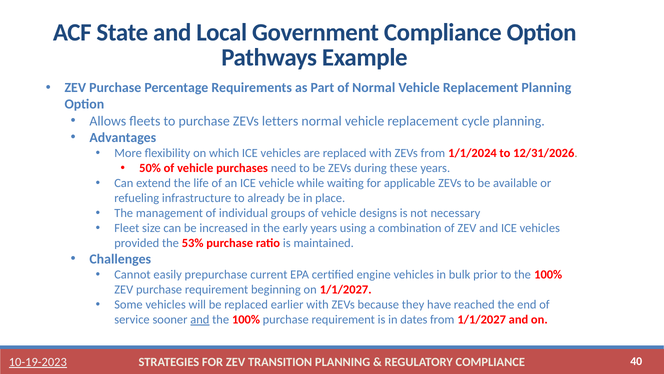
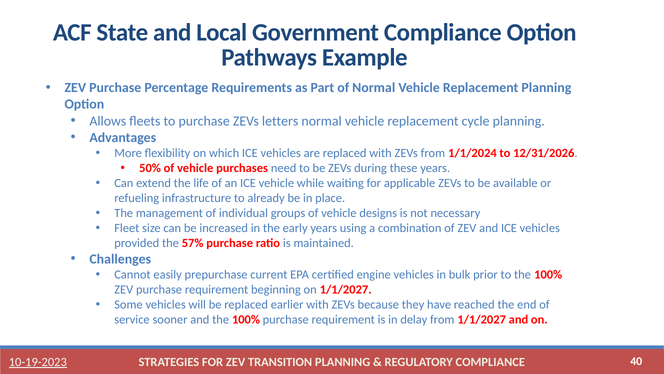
53%: 53% -> 57%
and at (200, 319) underline: present -> none
dates: dates -> delay
